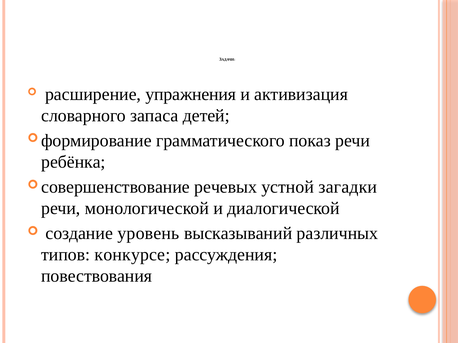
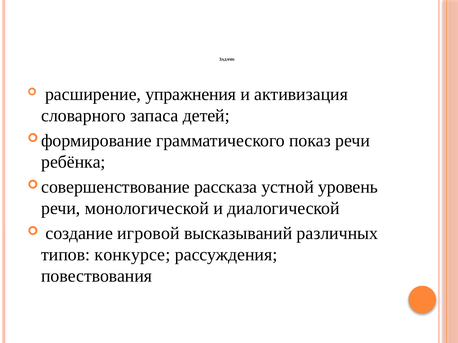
речевых: речевых -> рассказа
загадки: загадки -> уровень
уровень: уровень -> игровой
